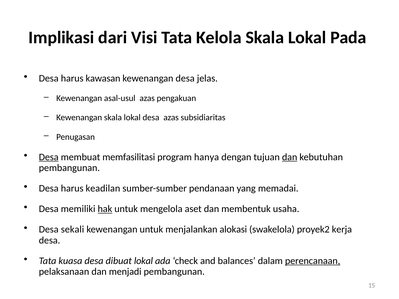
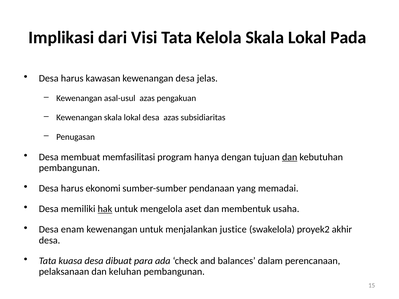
Desa at (49, 157) underline: present -> none
keadilan: keadilan -> ekonomi
sekali: sekali -> enam
alokasi: alokasi -> justice
kerja: kerja -> akhir
dibuat lokal: lokal -> para
perencanaan underline: present -> none
menjadi: menjadi -> keluhan
